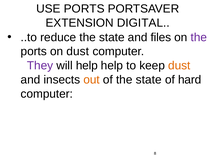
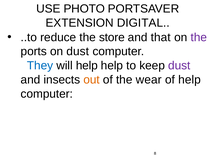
USE PORTS: PORTS -> PHOTO
reduce the state: state -> store
files: files -> that
They colour: purple -> blue
dust at (179, 66) colour: orange -> purple
of the state: state -> wear
of hard: hard -> help
